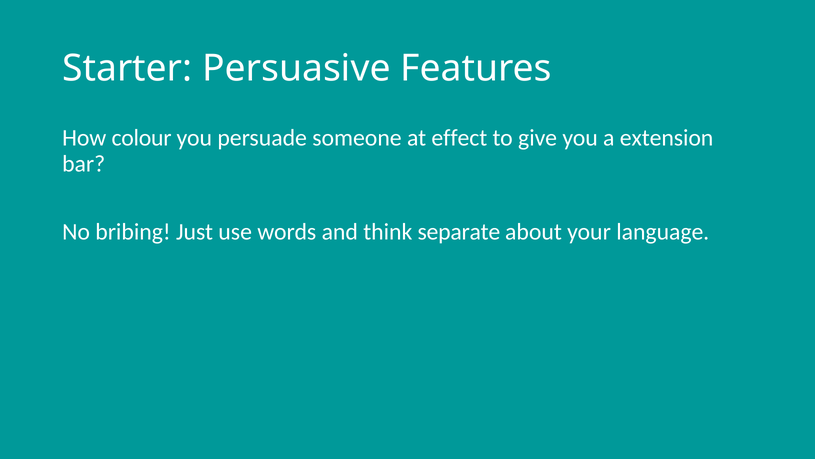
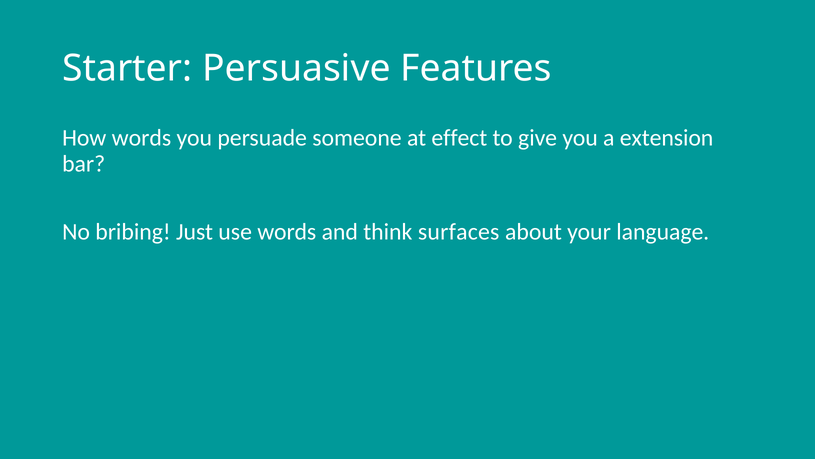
How colour: colour -> words
separate: separate -> surfaces
